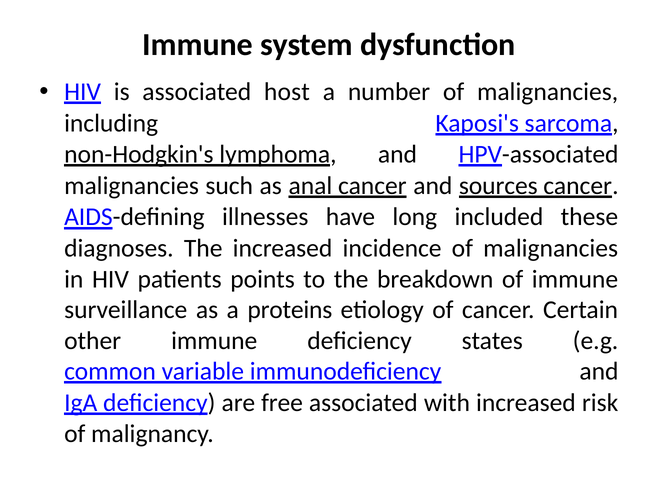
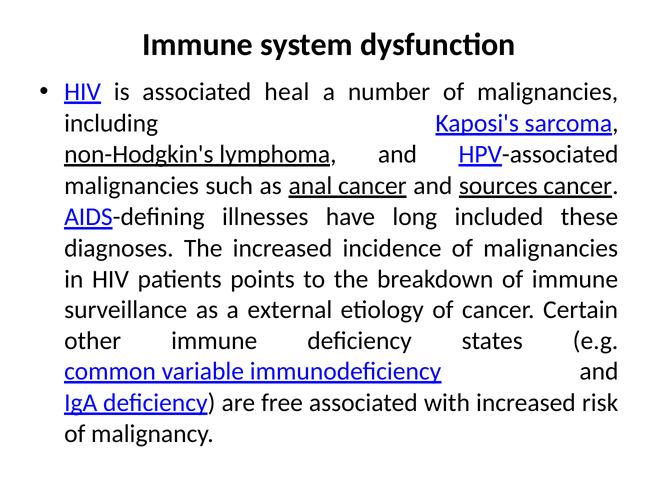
host: host -> heal
proteins: proteins -> external
